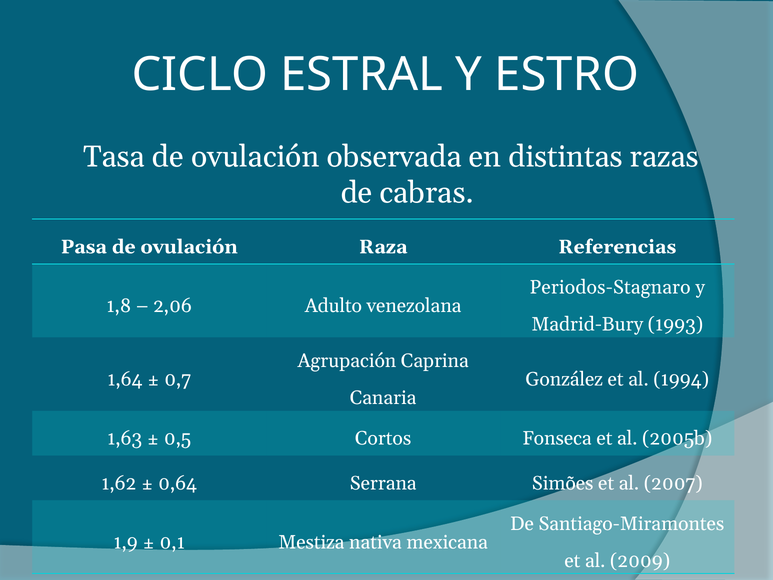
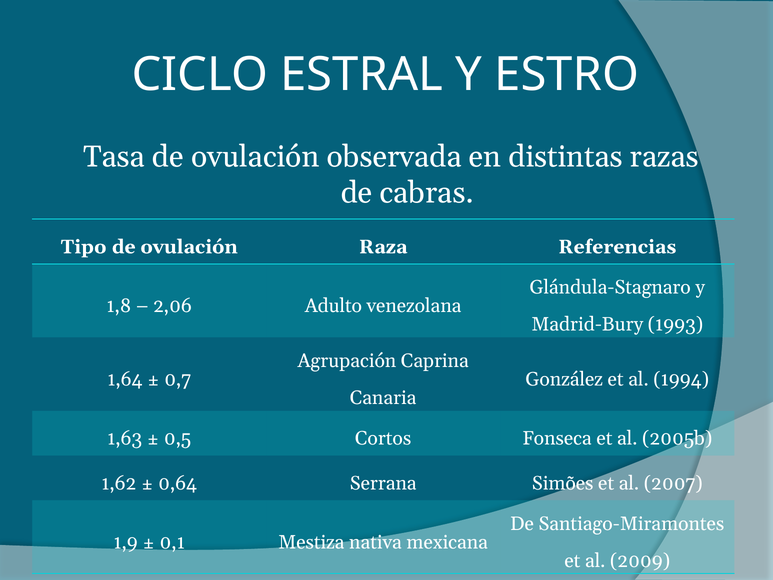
Pasa: Pasa -> Tipo
Periodos-Stagnaro: Periodos-Stagnaro -> Glándula-Stagnaro
